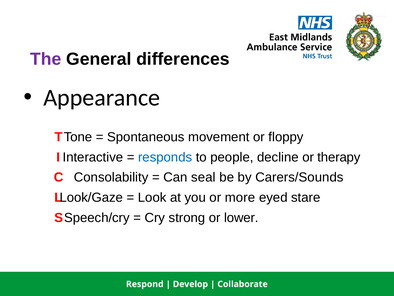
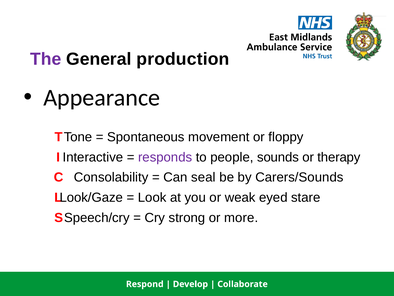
differences: differences -> production
responds colour: blue -> purple
decline: decline -> sounds
more: more -> weak
lower: lower -> more
